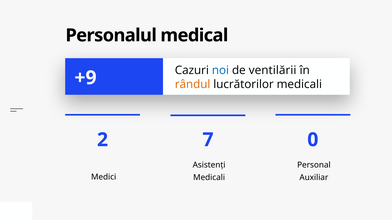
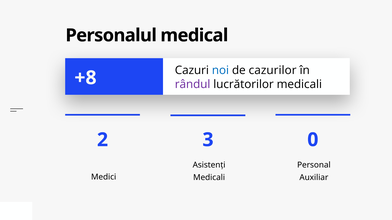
ventilării: ventilării -> cazurilor
+9: +9 -> +8
rândul colour: orange -> purple
7: 7 -> 3
